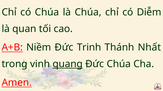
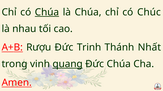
Chúa at (47, 12) underline: none -> present
Diễm: Diễm -> Chúc
quan: quan -> nhau
Niềm: Niềm -> Rượu
